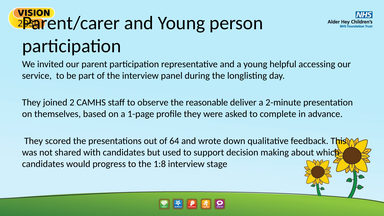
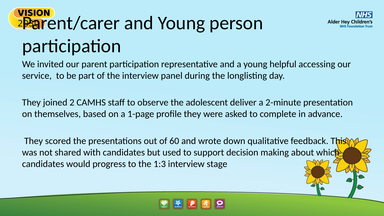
reasonable: reasonable -> adolescent
64: 64 -> 60
1:8: 1:8 -> 1:3
